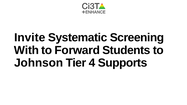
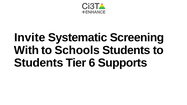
Forward: Forward -> Schools
Johnson at (39, 63): Johnson -> Students
4: 4 -> 6
